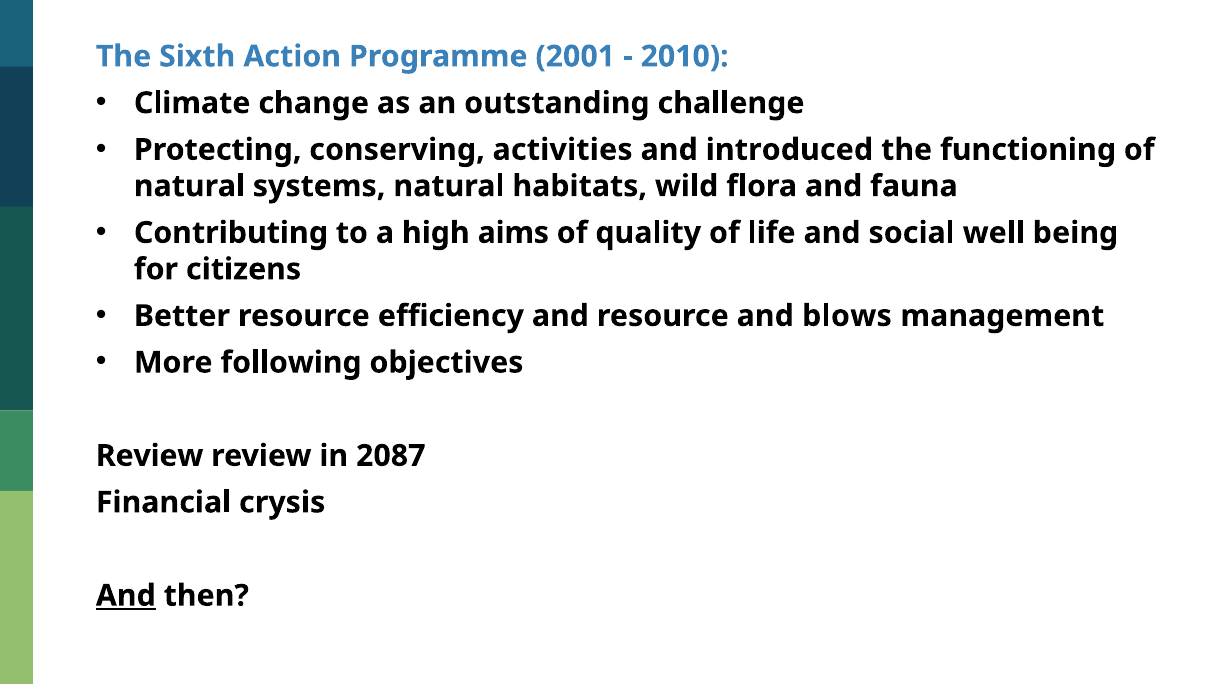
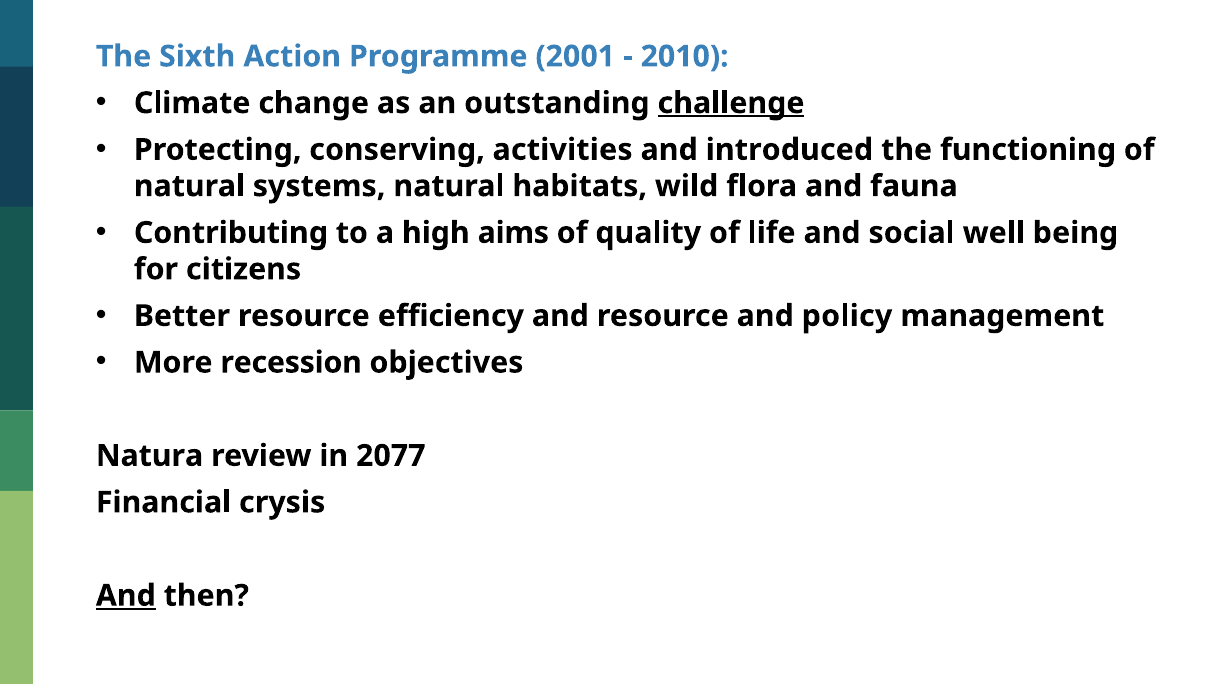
challenge underline: none -> present
blows: blows -> policy
following: following -> recession
Review at (150, 456): Review -> Natura
2087: 2087 -> 2077
